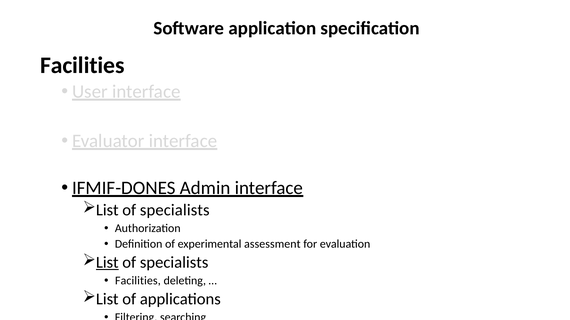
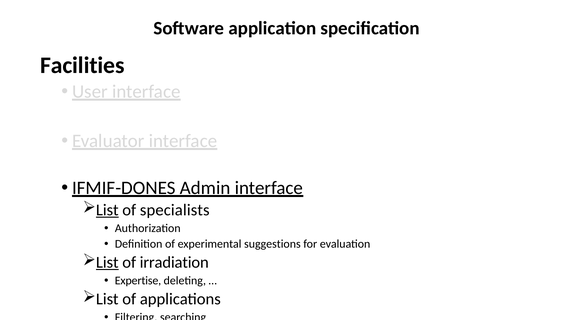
List at (107, 210) underline: none -> present
assessment: assessment -> suggestions
specialists at (174, 263): specialists -> irradiation
Facilities at (138, 281): Facilities -> Expertise
